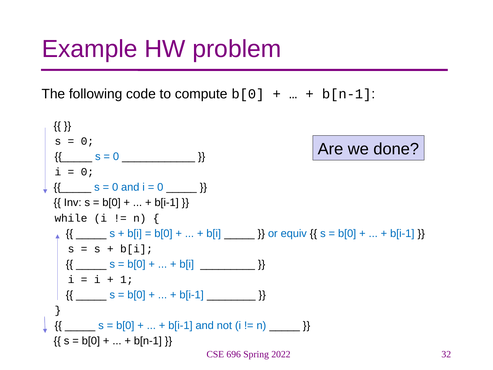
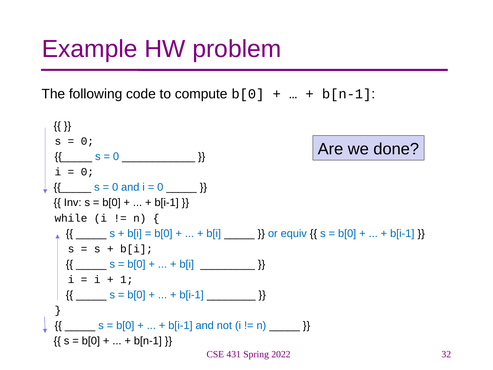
696: 696 -> 431
